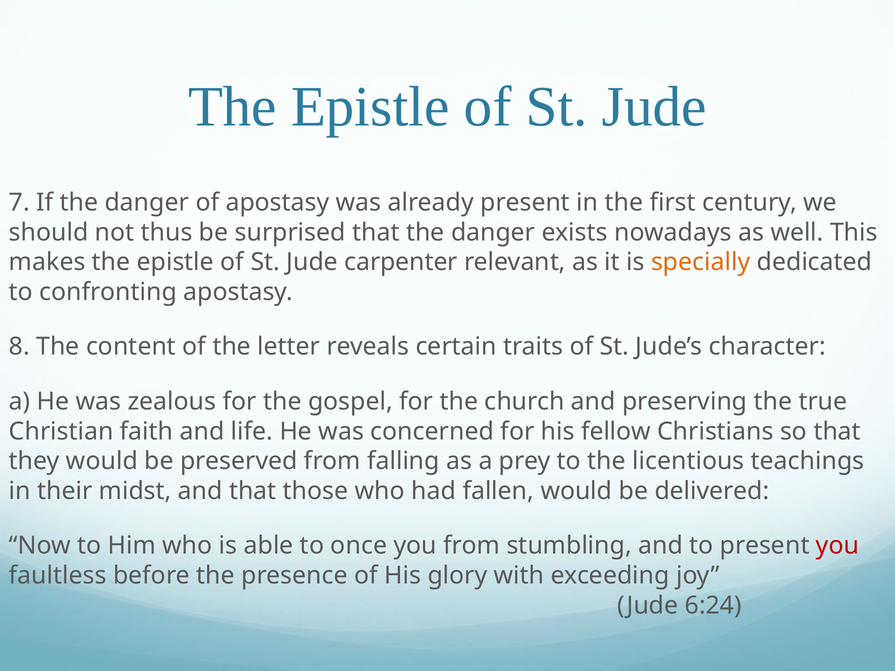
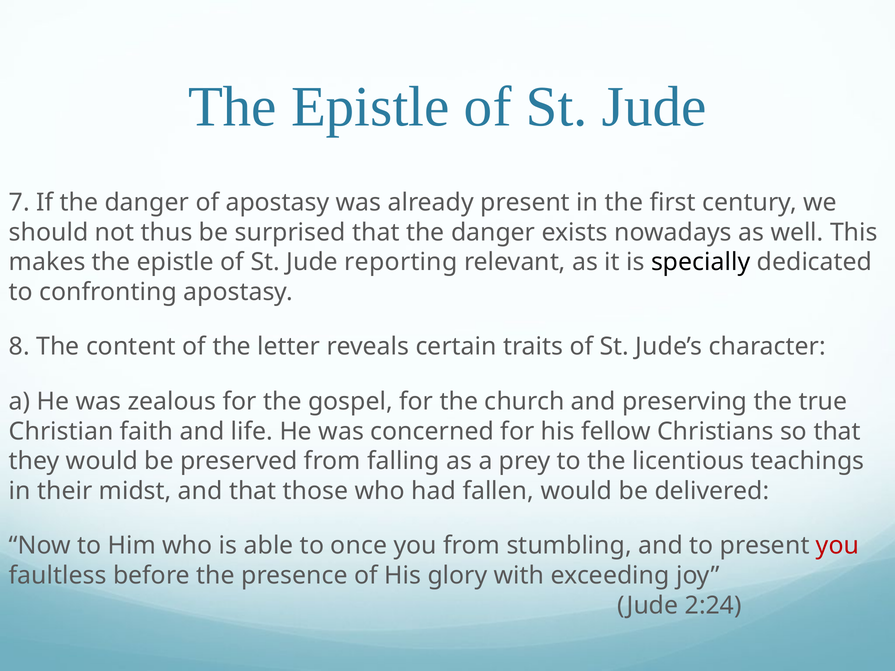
carpenter: carpenter -> reporting
specially colour: orange -> black
6:24: 6:24 -> 2:24
